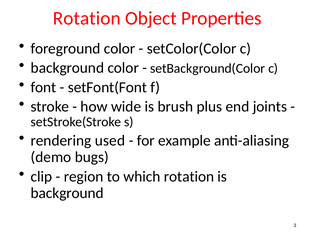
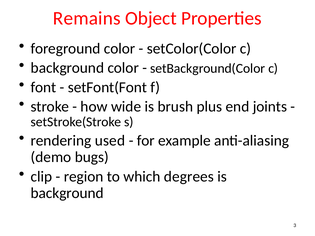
Rotation at (87, 18): Rotation -> Remains
which rotation: rotation -> degrees
